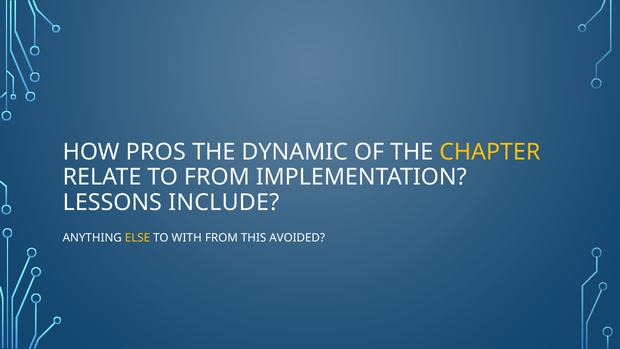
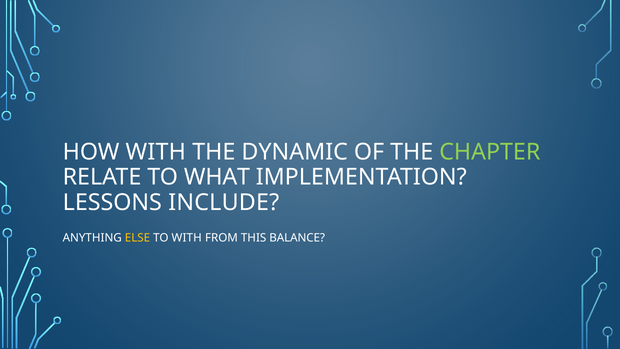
HOW PROS: PROS -> WITH
CHAPTER colour: yellow -> light green
TO FROM: FROM -> WHAT
AVOIDED: AVOIDED -> BALANCE
